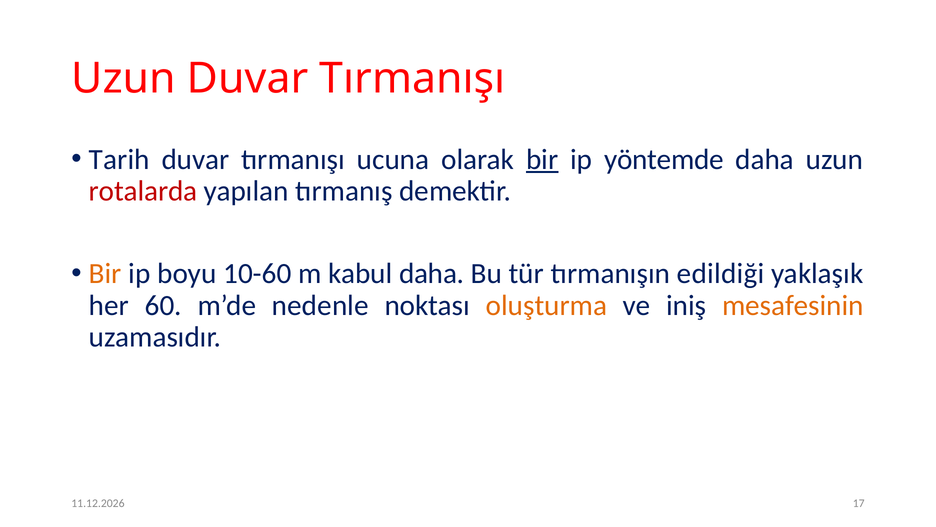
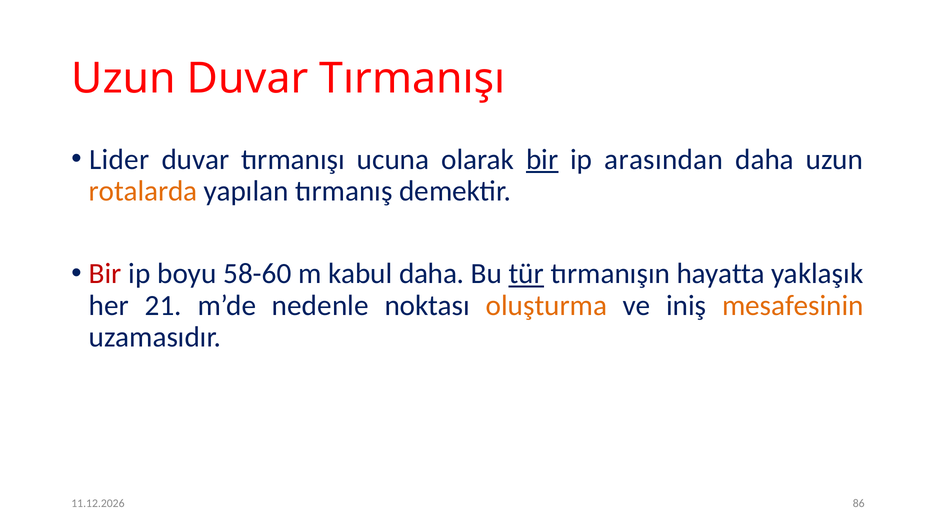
Tarih: Tarih -> Lider
yöntemde: yöntemde -> arasından
rotalarda colour: red -> orange
Bir at (105, 274) colour: orange -> red
10-60: 10-60 -> 58-60
tür underline: none -> present
edildiği: edildiği -> hayatta
60: 60 -> 21
17: 17 -> 86
